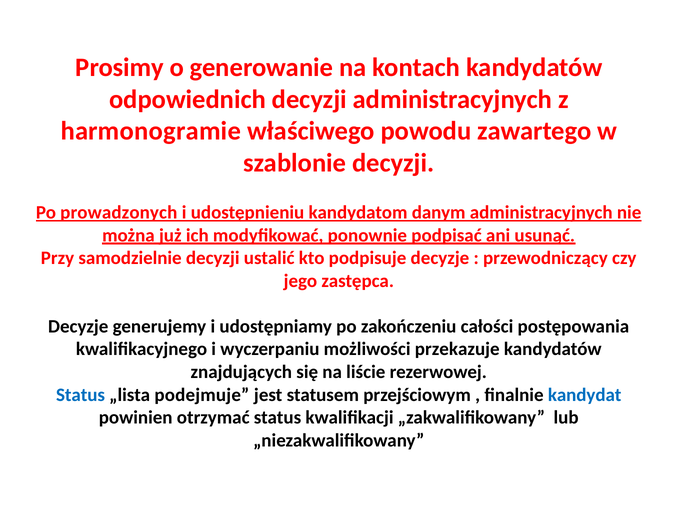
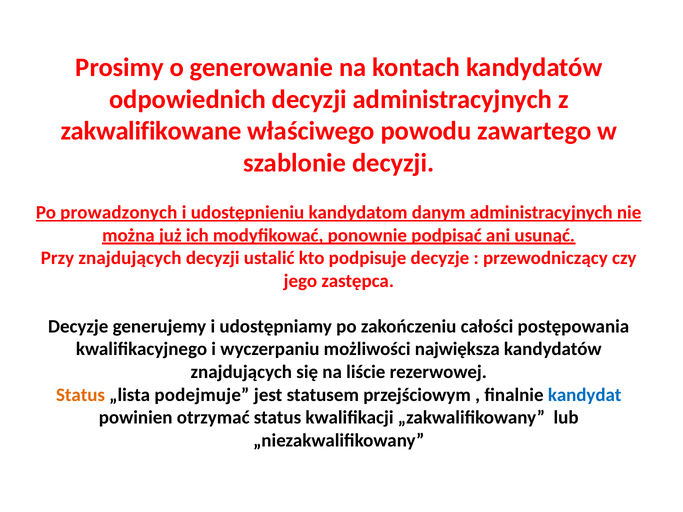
harmonogramie: harmonogramie -> zakwalifikowane
Przy samodzielnie: samodzielnie -> znajdujących
przekazuje: przekazuje -> największa
Status at (81, 395) colour: blue -> orange
